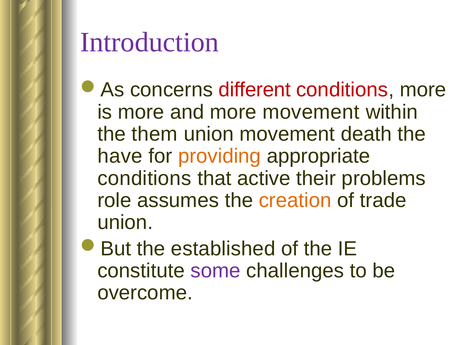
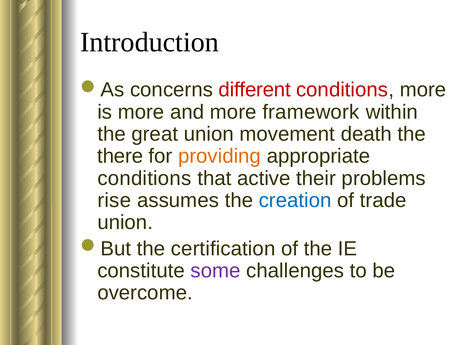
Introduction colour: purple -> black
more movement: movement -> framework
them: them -> great
have: have -> there
role: role -> rise
creation colour: orange -> blue
established: established -> certification
